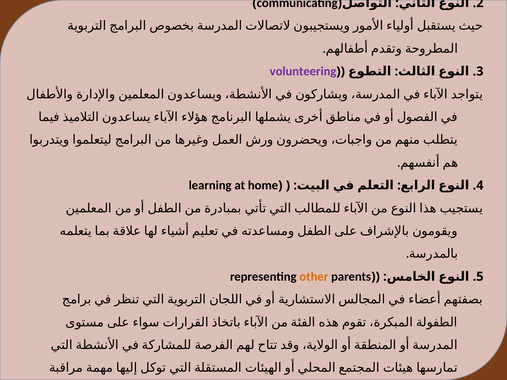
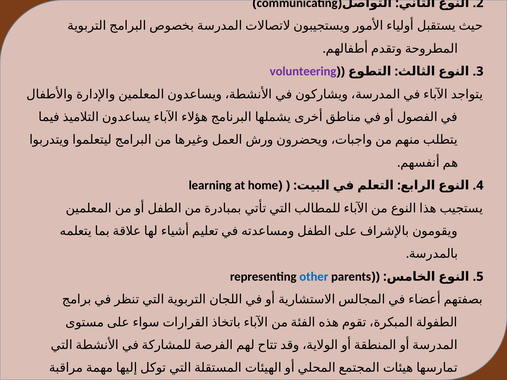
other colour: orange -> blue
